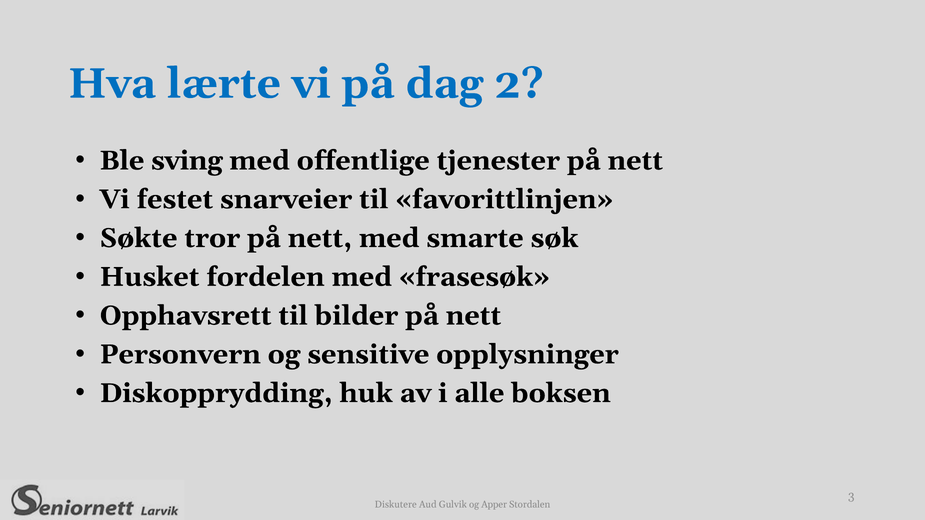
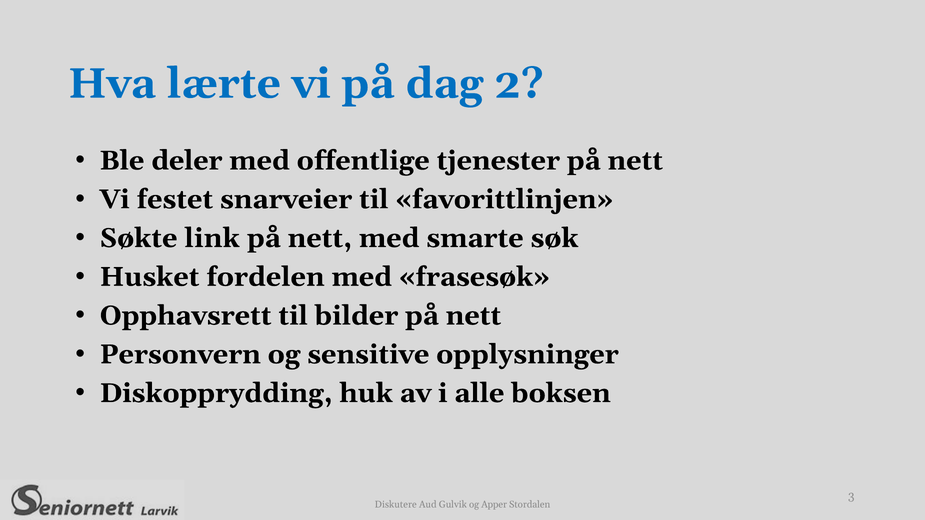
sving: sving -> deler
tror: tror -> link
